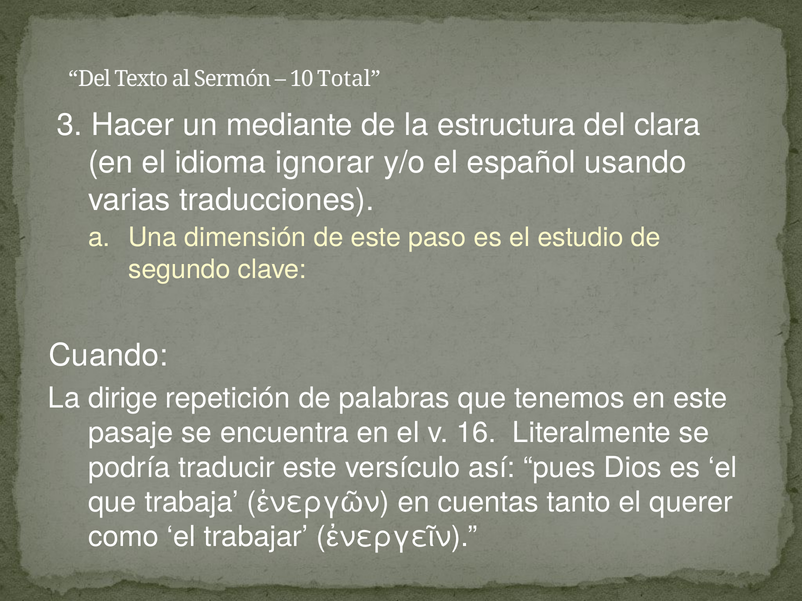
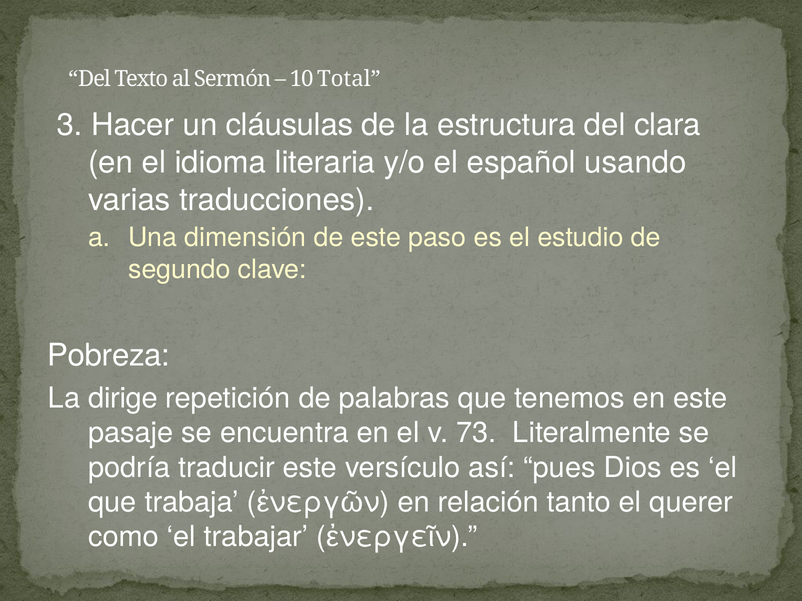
mediante: mediante -> cláusulas
ignorar: ignorar -> literaria
Cuando: Cuando -> Pobreza
16: 16 -> 73
cuentas: cuentas -> relación
